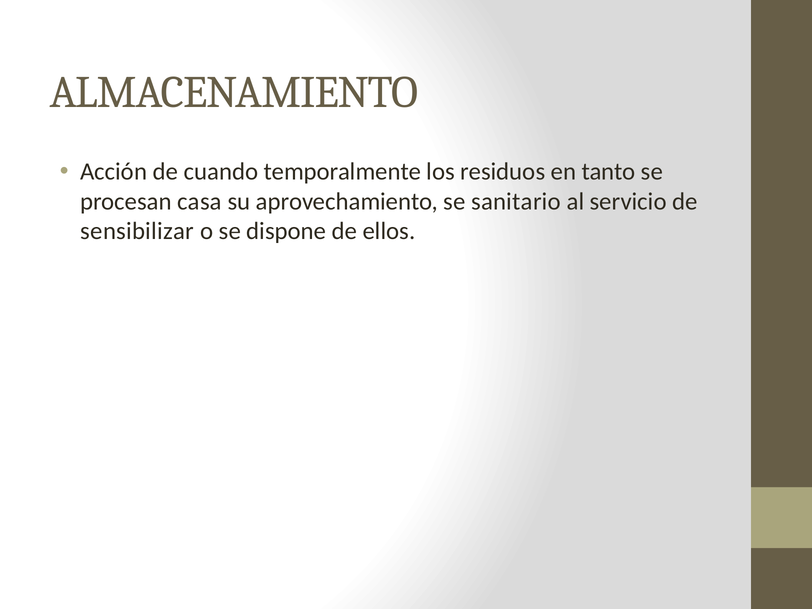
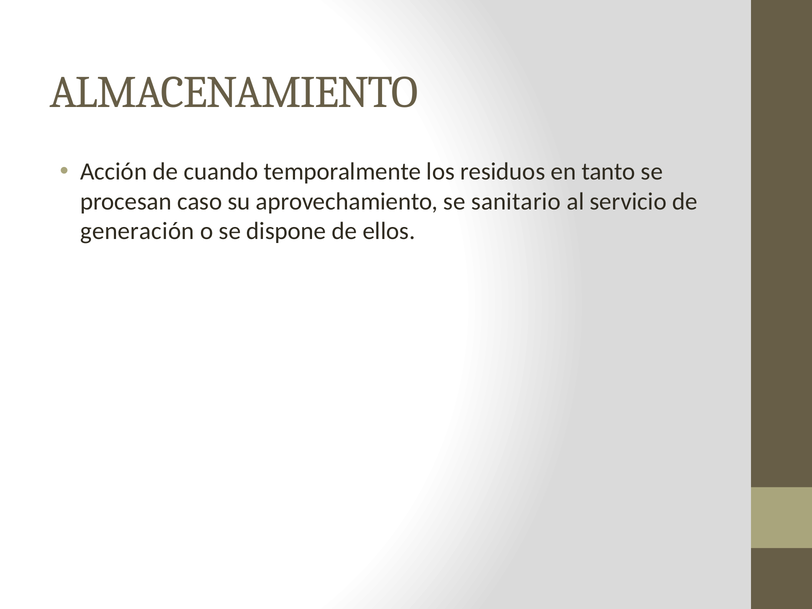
casa: casa -> caso
sensibilizar: sensibilizar -> generación
